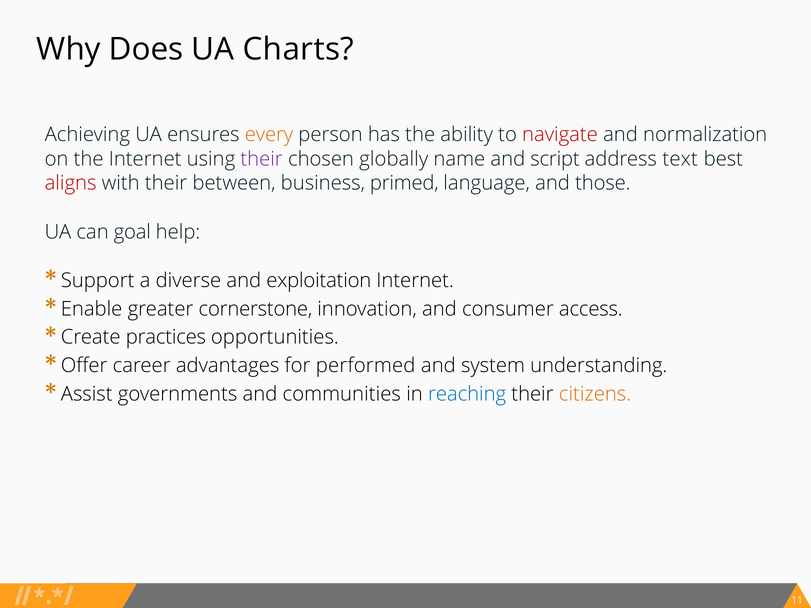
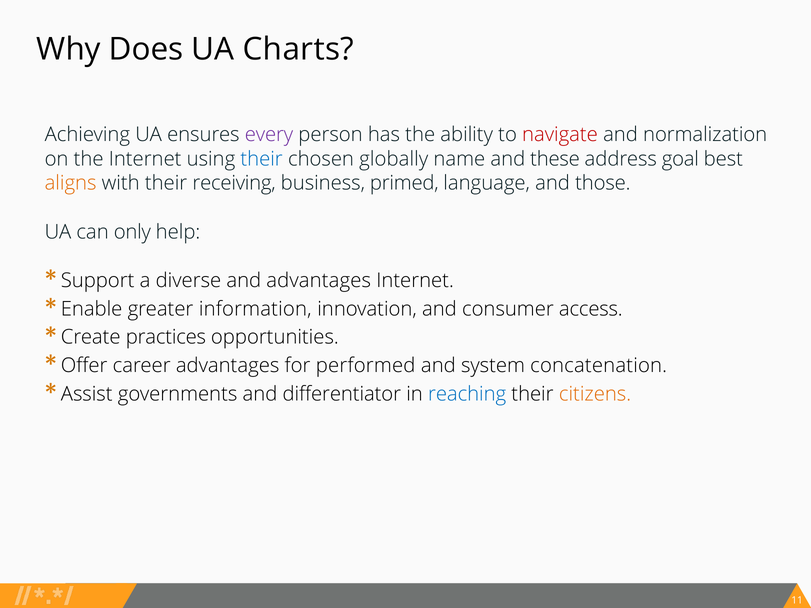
every colour: orange -> purple
their at (262, 159) colour: purple -> blue
script: script -> these
text: text -> goal
aligns colour: red -> orange
between: between -> receiving
goal: goal -> only
and exploitation: exploitation -> advantages
cornerstone: cornerstone -> information
understanding: understanding -> concatenation
communities: communities -> differentiator
